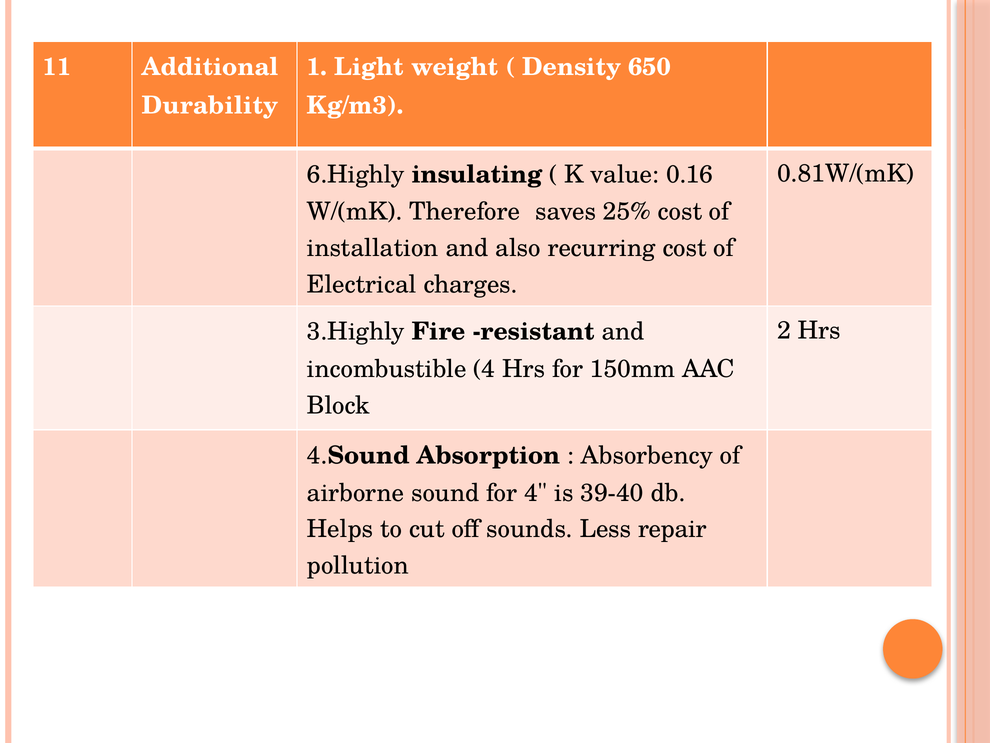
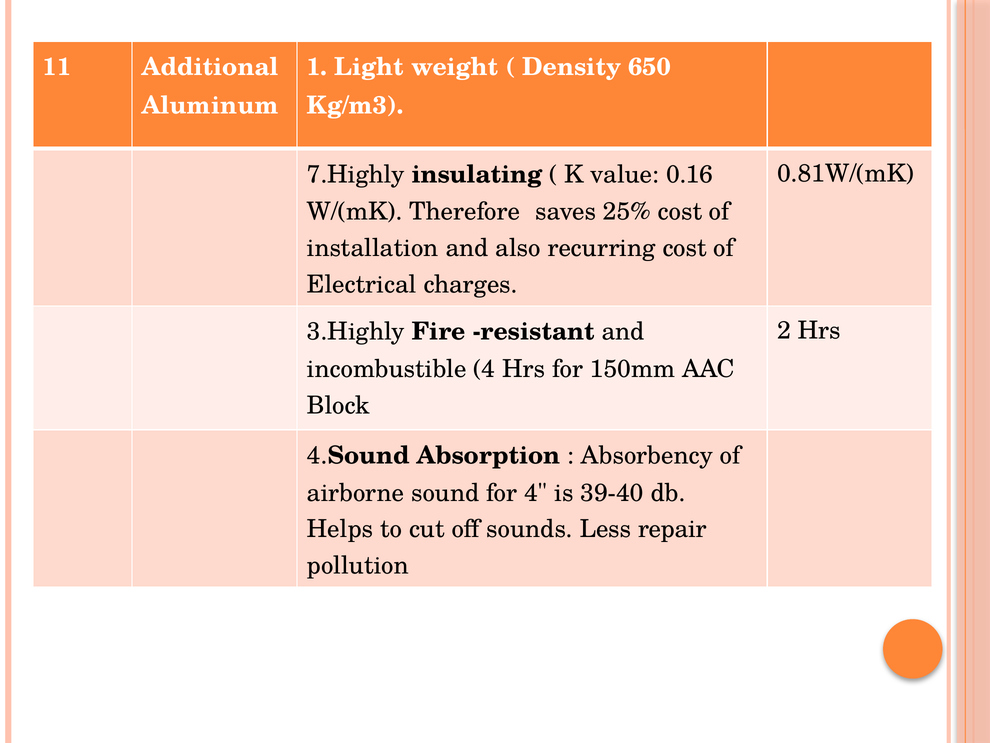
Durability: Durability -> Aluminum
6.Highly: 6.Highly -> 7.Highly
